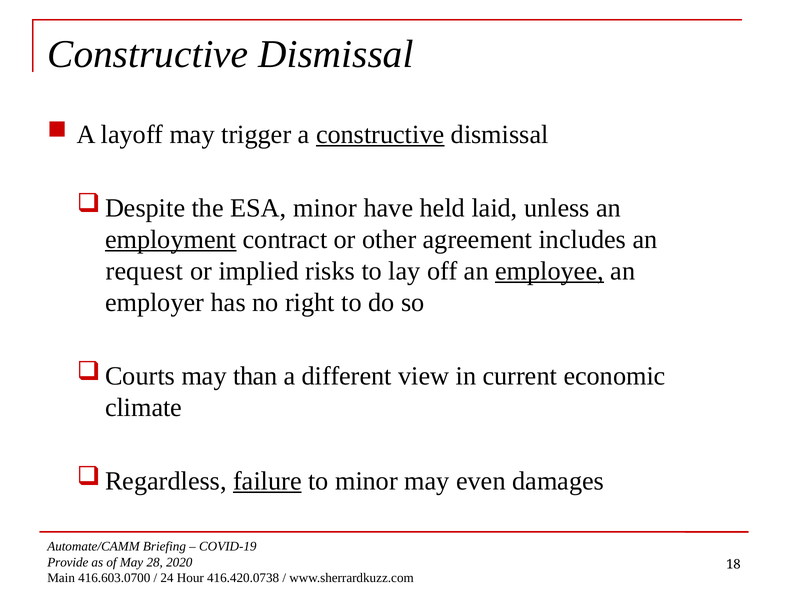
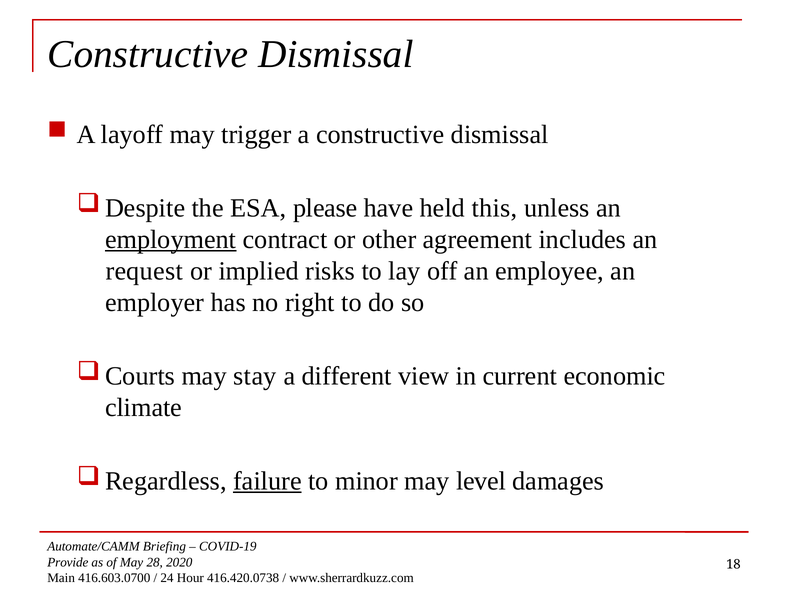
constructive at (380, 134) underline: present -> none
ESA minor: minor -> please
laid: laid -> this
employee underline: present -> none
than: than -> stay
even: even -> level
